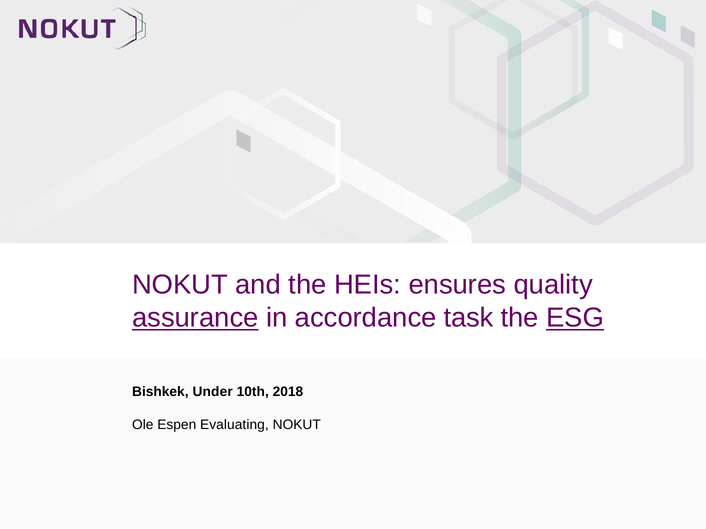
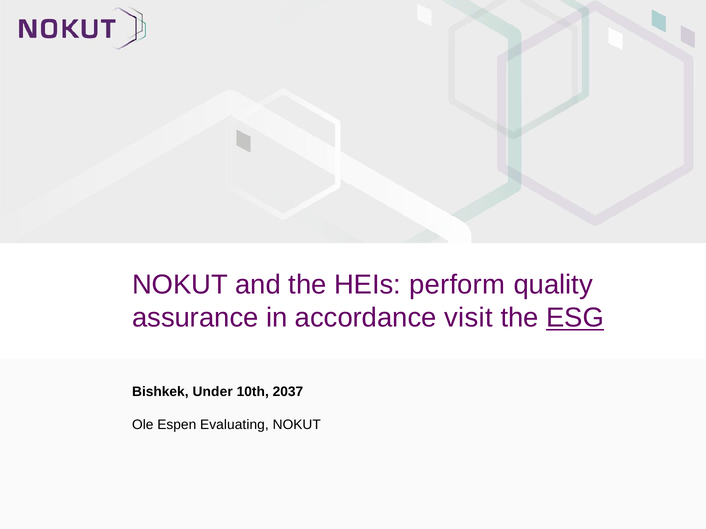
ensures: ensures -> perform
assurance underline: present -> none
task: task -> visit
2018: 2018 -> 2037
